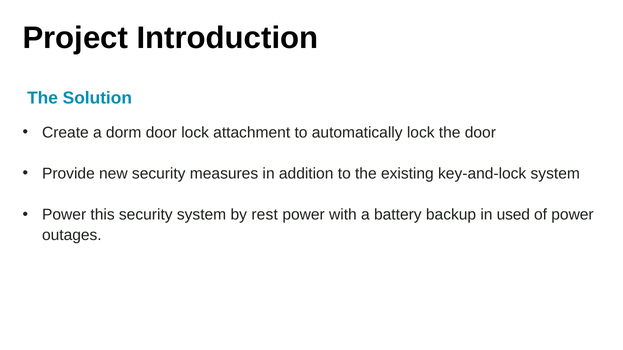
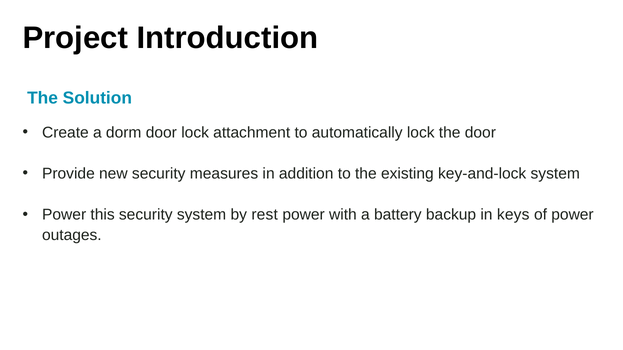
used: used -> keys
